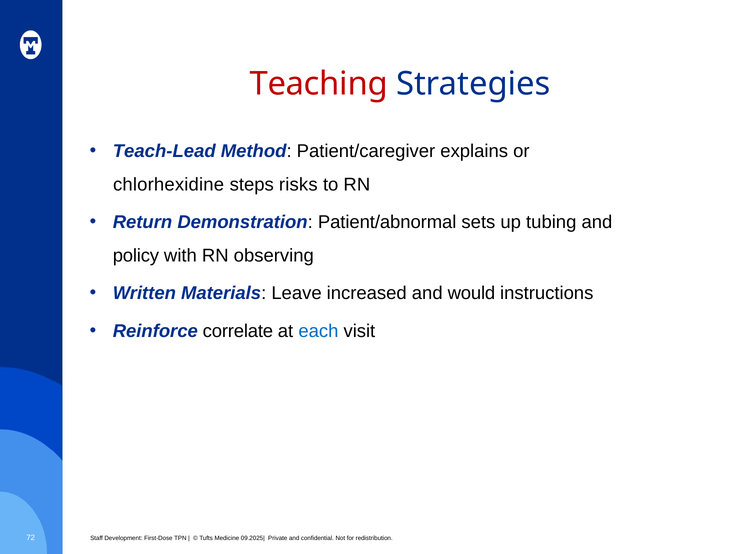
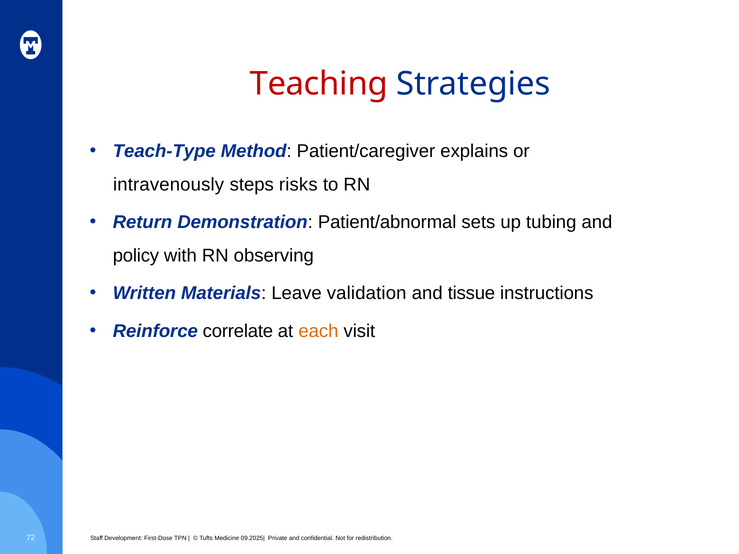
Teach-Lead: Teach-Lead -> Teach-Type
chlorhexidine: chlorhexidine -> intravenously
increased: increased -> validation
would: would -> tissue
each colour: blue -> orange
